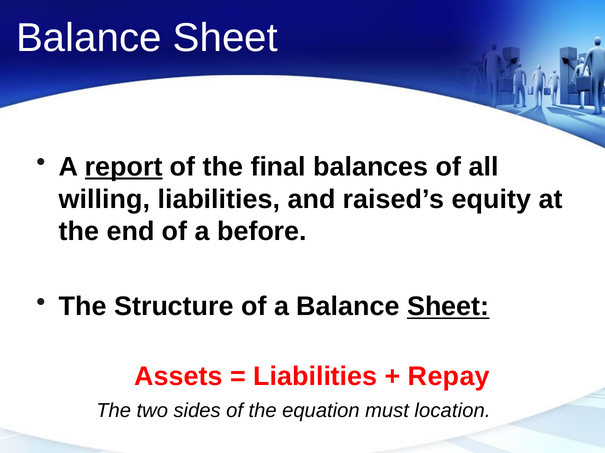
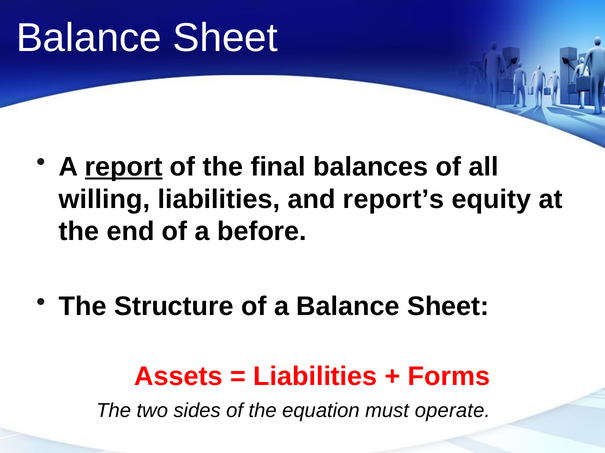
raised’s: raised’s -> report’s
Sheet at (448, 307) underline: present -> none
Repay: Repay -> Forms
location: location -> operate
